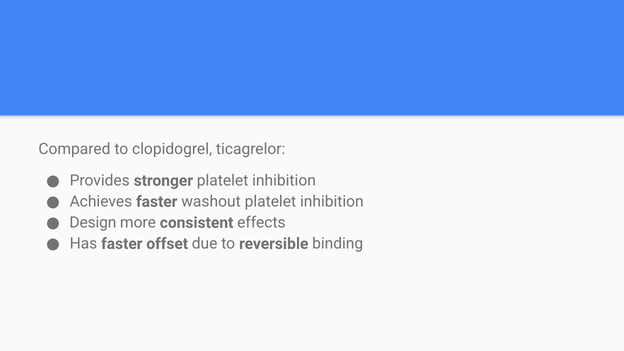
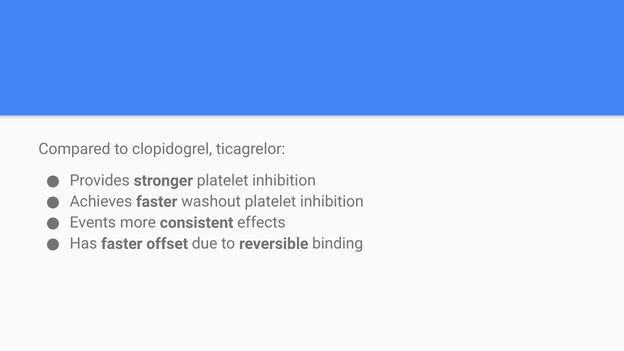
Design: Design -> Events
